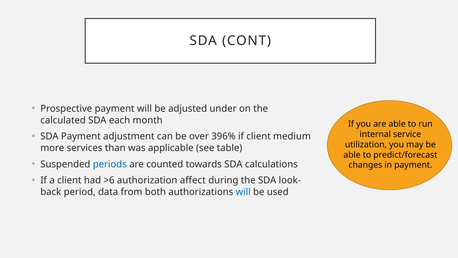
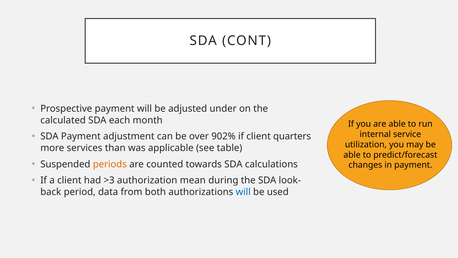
396%: 396% -> 902%
medium: medium -> quarters
periods colour: blue -> orange
>6: >6 -> >3
affect: affect -> mean
